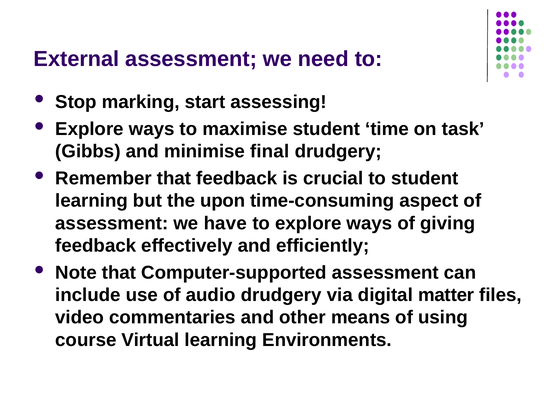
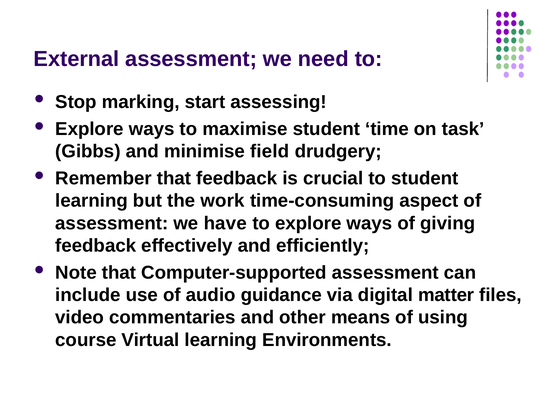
final: final -> field
upon: upon -> work
audio drudgery: drudgery -> guidance
